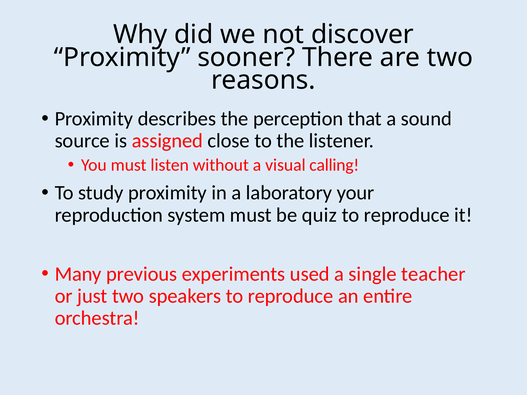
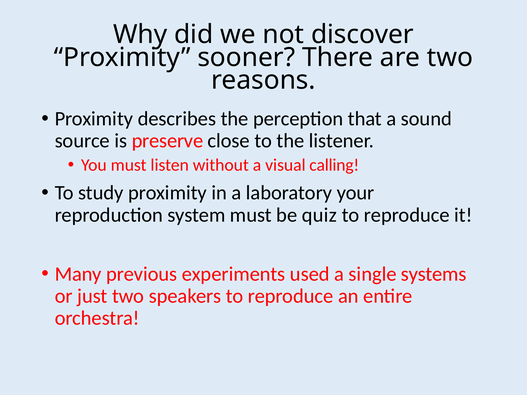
assigned: assigned -> preserve
teacher: teacher -> systems
